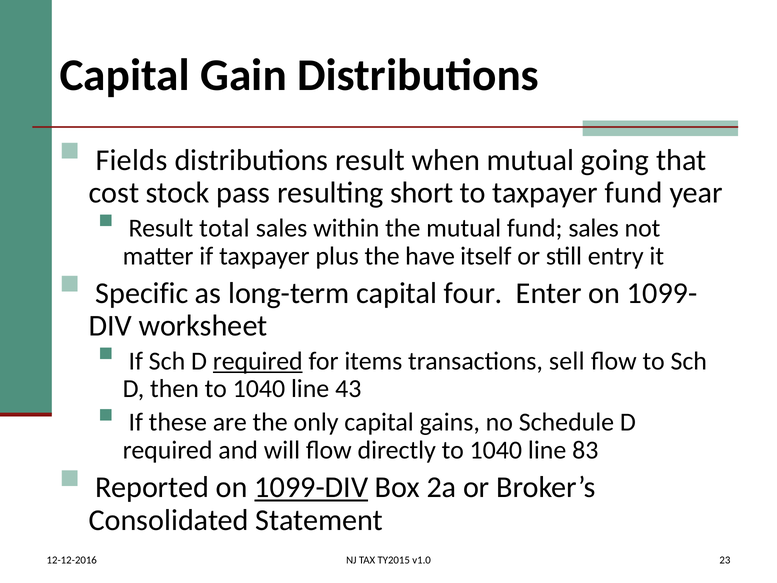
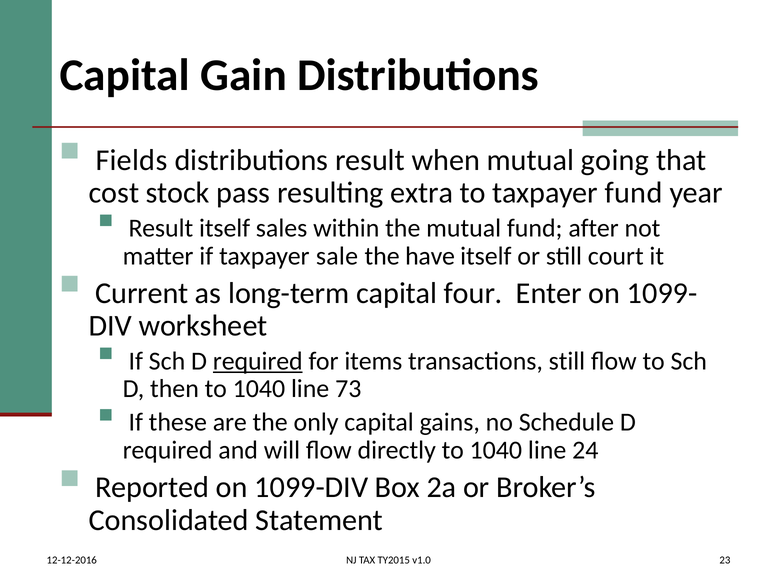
short: short -> extra
Result total: total -> itself
fund sales: sales -> after
plus: plus -> sale
entry: entry -> court
Specific: Specific -> Current
transactions sell: sell -> still
43: 43 -> 73
83: 83 -> 24
1099-DIV underline: present -> none
